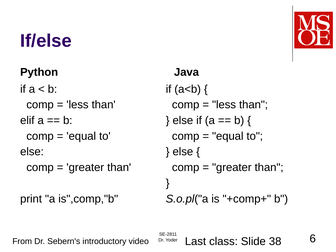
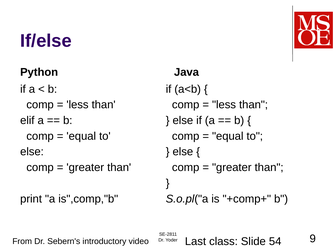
38: 38 -> 54
6: 6 -> 9
